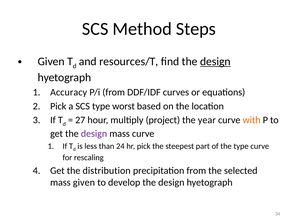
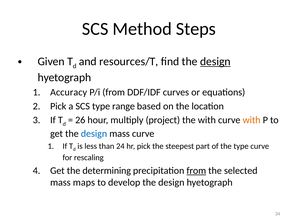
worst: worst -> range
27: 27 -> 26
the year: year -> with
design at (94, 133) colour: purple -> blue
distribution: distribution -> determining
from at (196, 170) underline: none -> present
mass given: given -> maps
